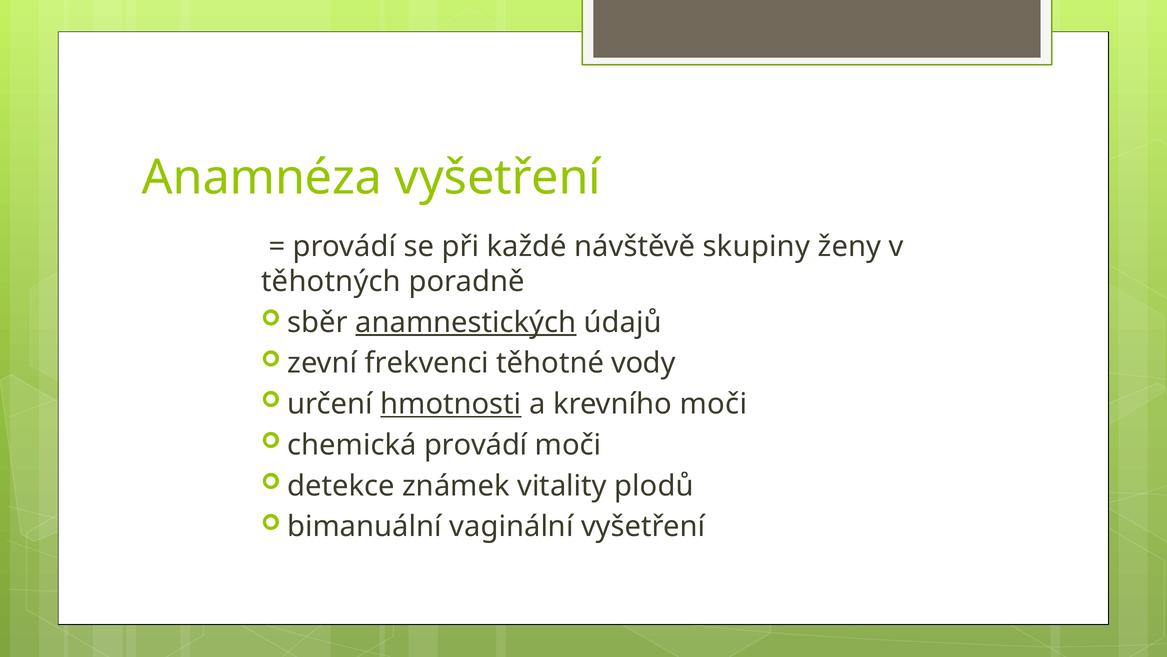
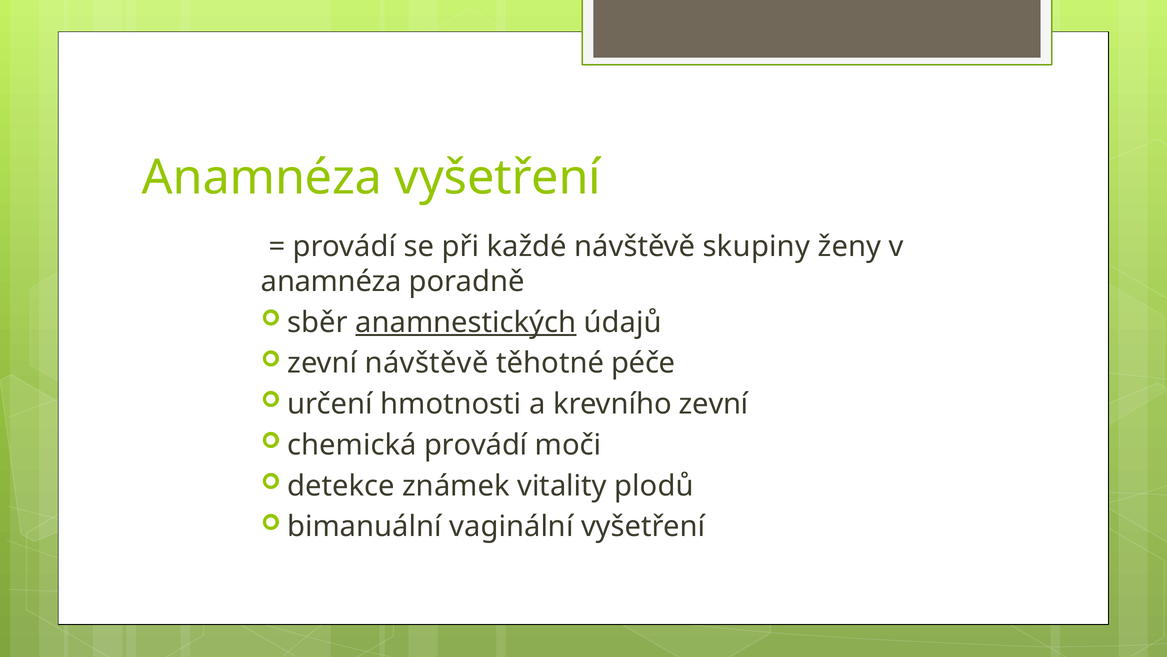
těhotných at (331, 281): těhotných -> anamnéza
zevní frekvenci: frekvenci -> návštěvě
vody: vody -> péče
hmotnosti underline: present -> none
krevního moči: moči -> zevní
